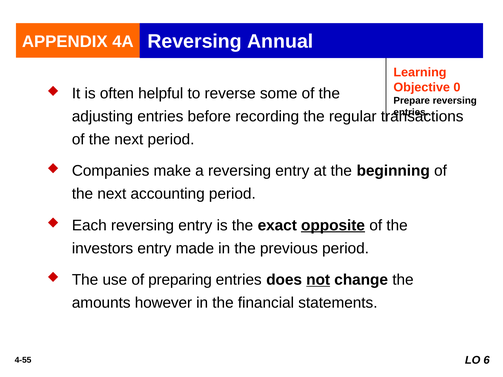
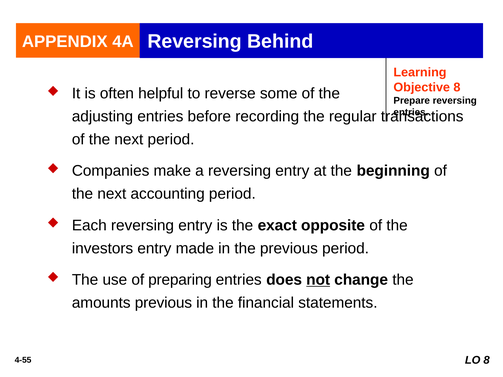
Annual: Annual -> Behind
Objective 0: 0 -> 8
opposite underline: present -> none
amounts however: however -> previous
LO 6: 6 -> 8
